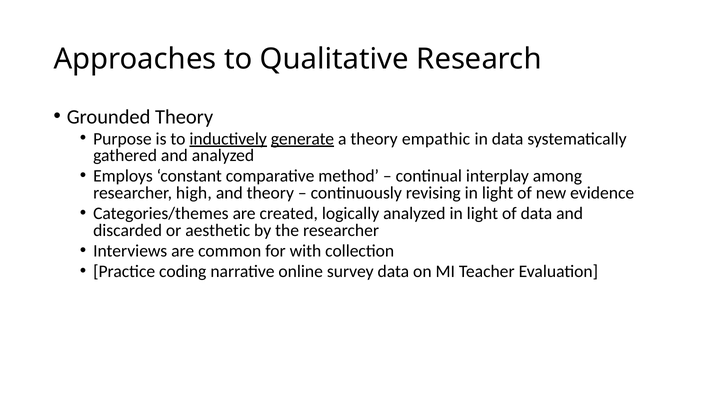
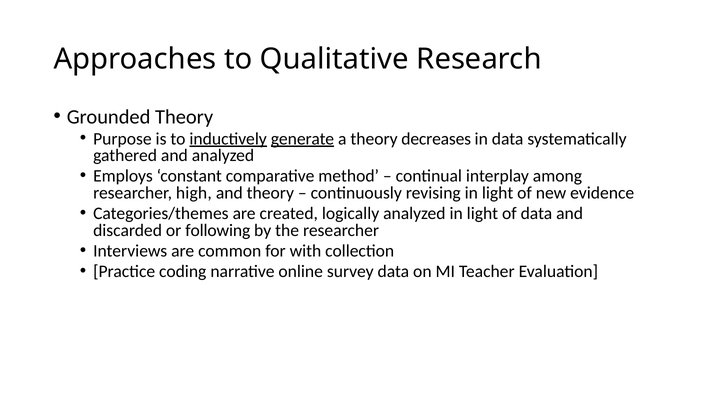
empathic: empathic -> decreases
aesthetic: aesthetic -> following
